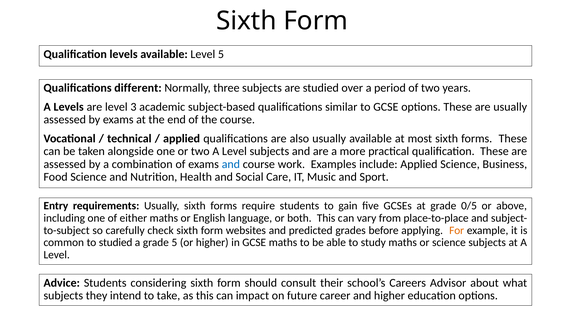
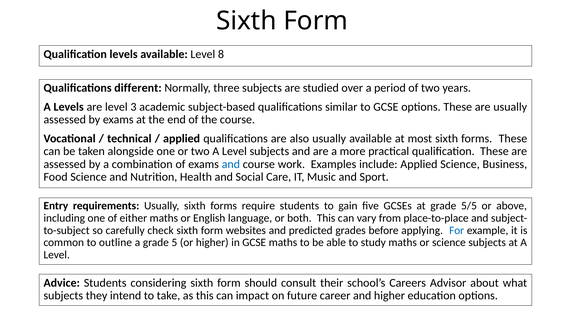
Level 5: 5 -> 8
0/5: 0/5 -> 5/5
For colour: orange -> blue
to studied: studied -> outline
